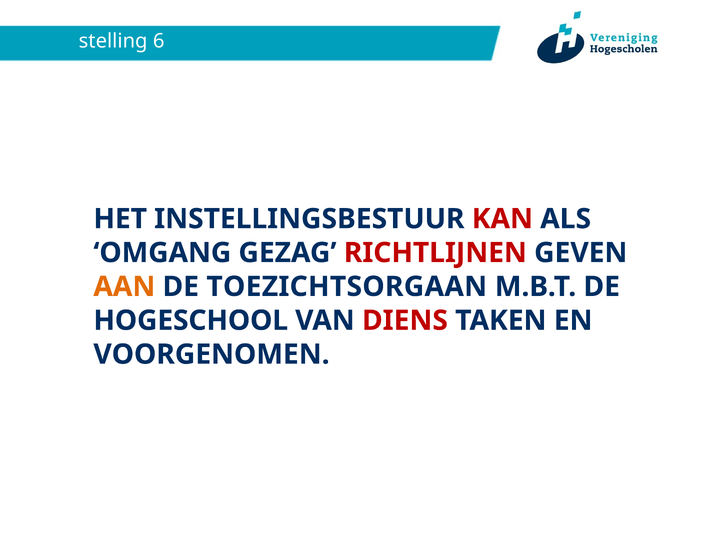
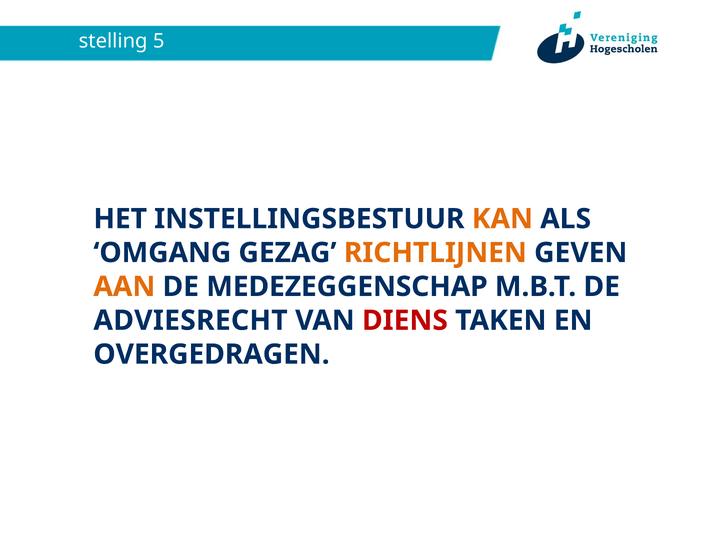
6: 6 -> 5
KAN colour: red -> orange
RICHTLIJNEN colour: red -> orange
TOEZICHTSORGAAN: TOEZICHTSORGAAN -> MEDEZEGGENSCHAP
HOGESCHOOL: HOGESCHOOL -> ADVIESRECHT
VOORGENOMEN: VOORGENOMEN -> OVERGEDRAGEN
